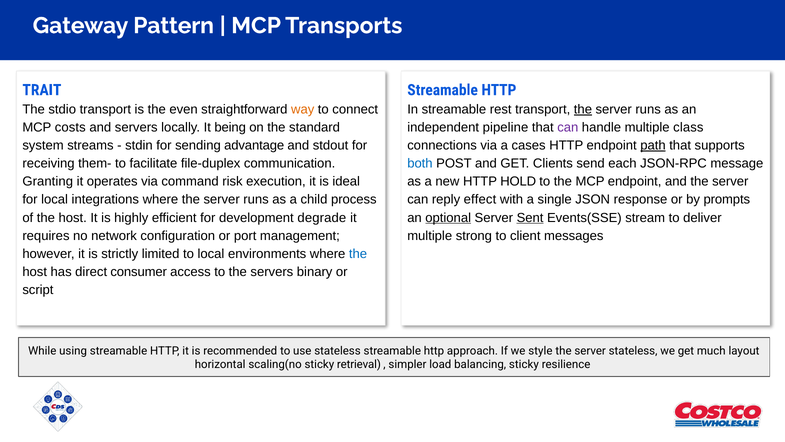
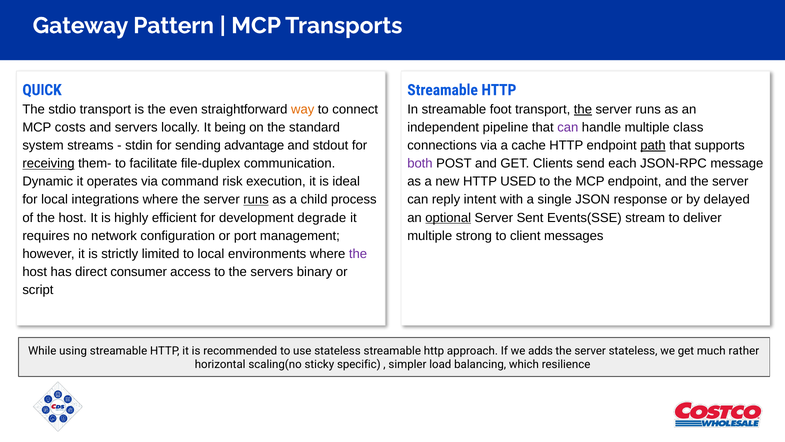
TRAIT: TRAIT -> QUICK
rest: rest -> foot
cases: cases -> cache
receiving underline: none -> present
both colour: blue -> purple
Granting: Granting -> Dynamic
HOLD: HOLD -> USED
runs at (256, 199) underline: none -> present
effect: effect -> intent
prompts: prompts -> delayed
Sent underline: present -> none
the at (358, 254) colour: blue -> purple
style: style -> adds
layout: layout -> rather
retrieval: retrieval -> specific
balancing sticky: sticky -> which
